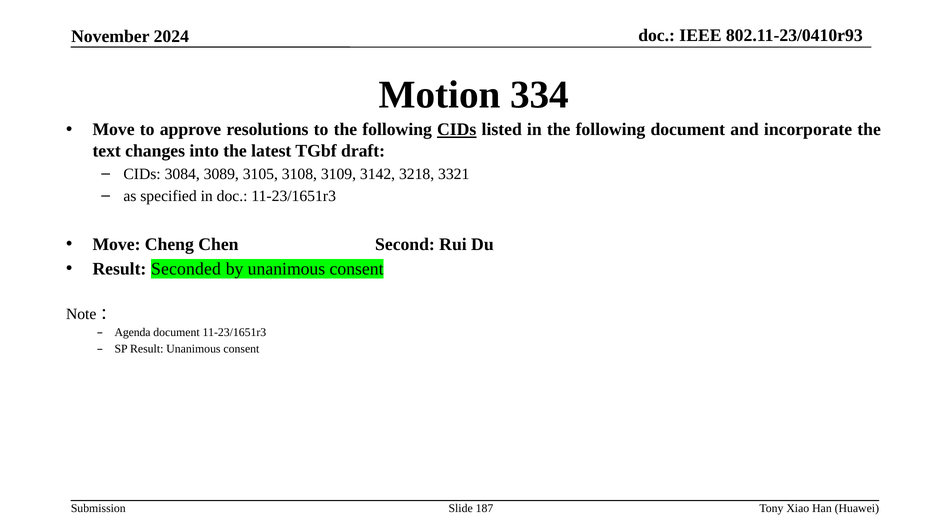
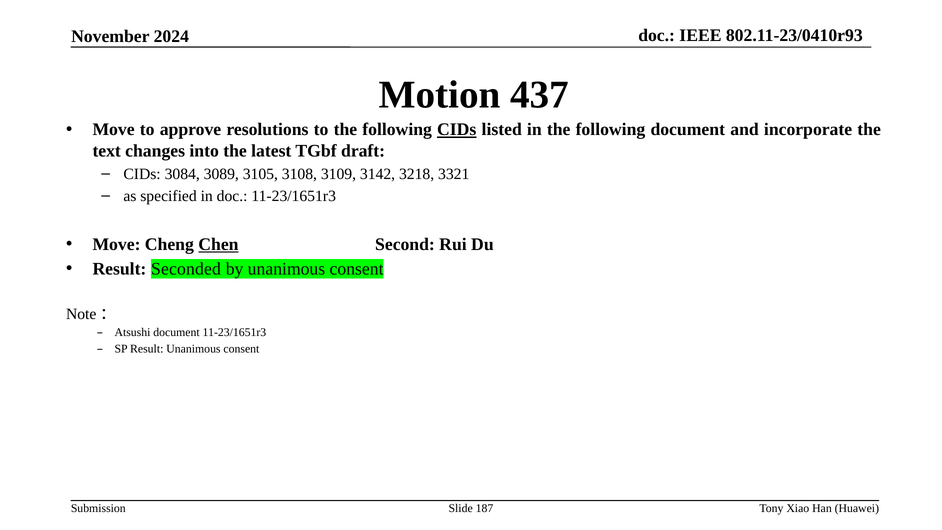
334: 334 -> 437
Chen underline: none -> present
Agenda: Agenda -> Atsushi
